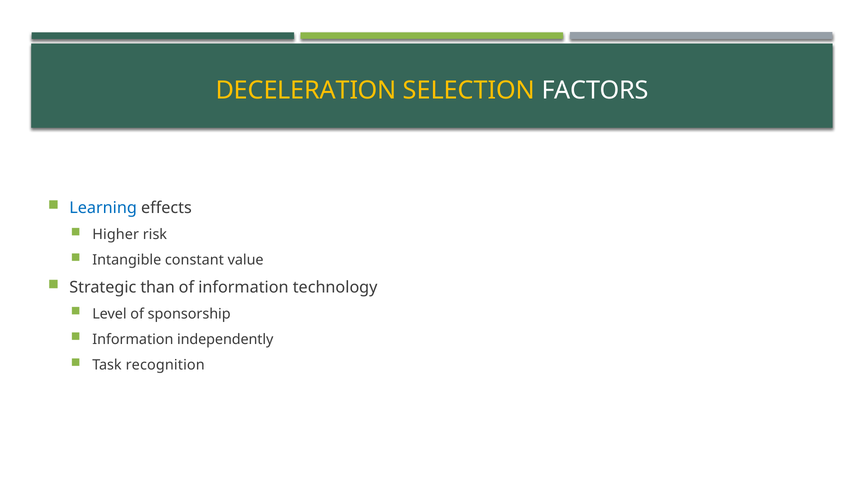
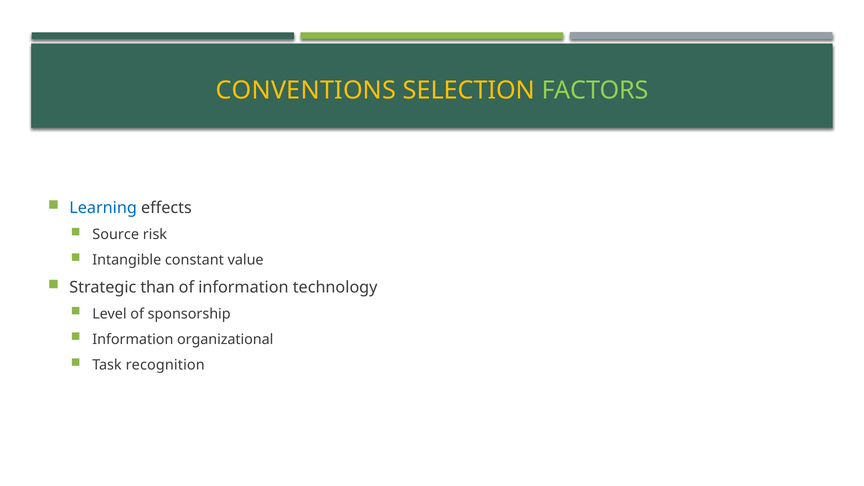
DECELERATION: DECELERATION -> CONVENTIONS
FACTORS colour: white -> light green
Higher: Higher -> Source
independently: independently -> organizational
